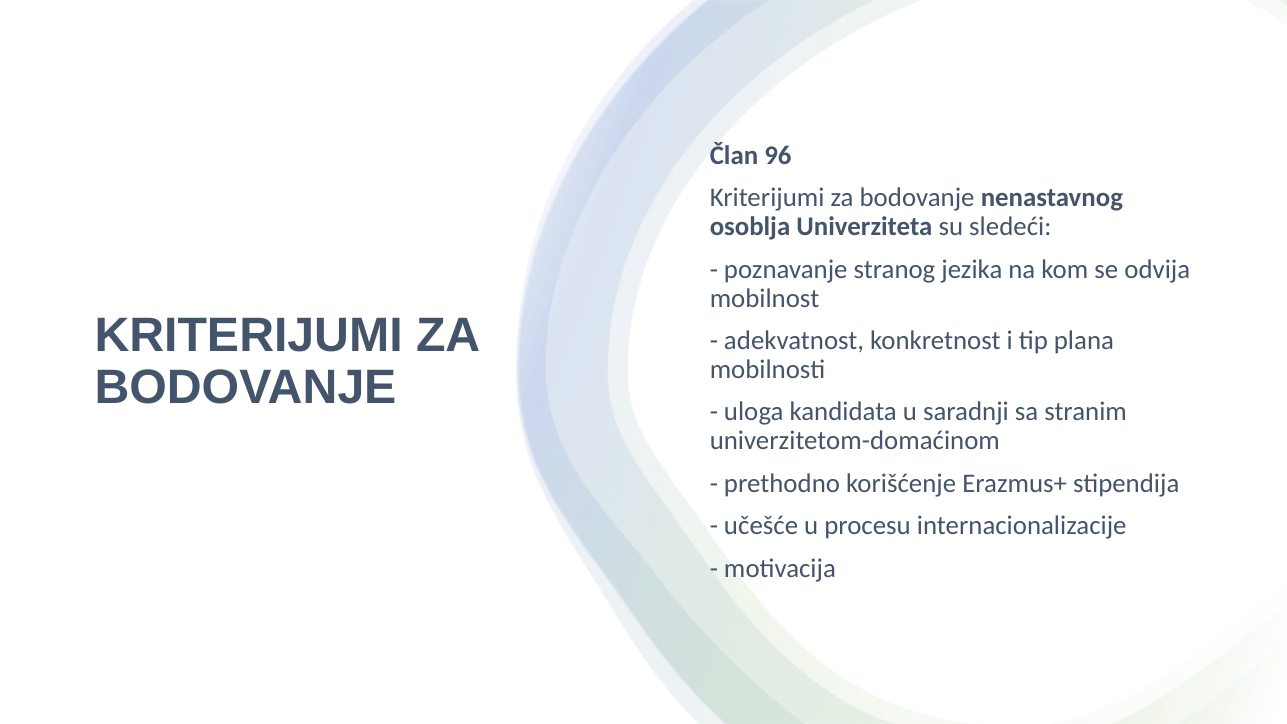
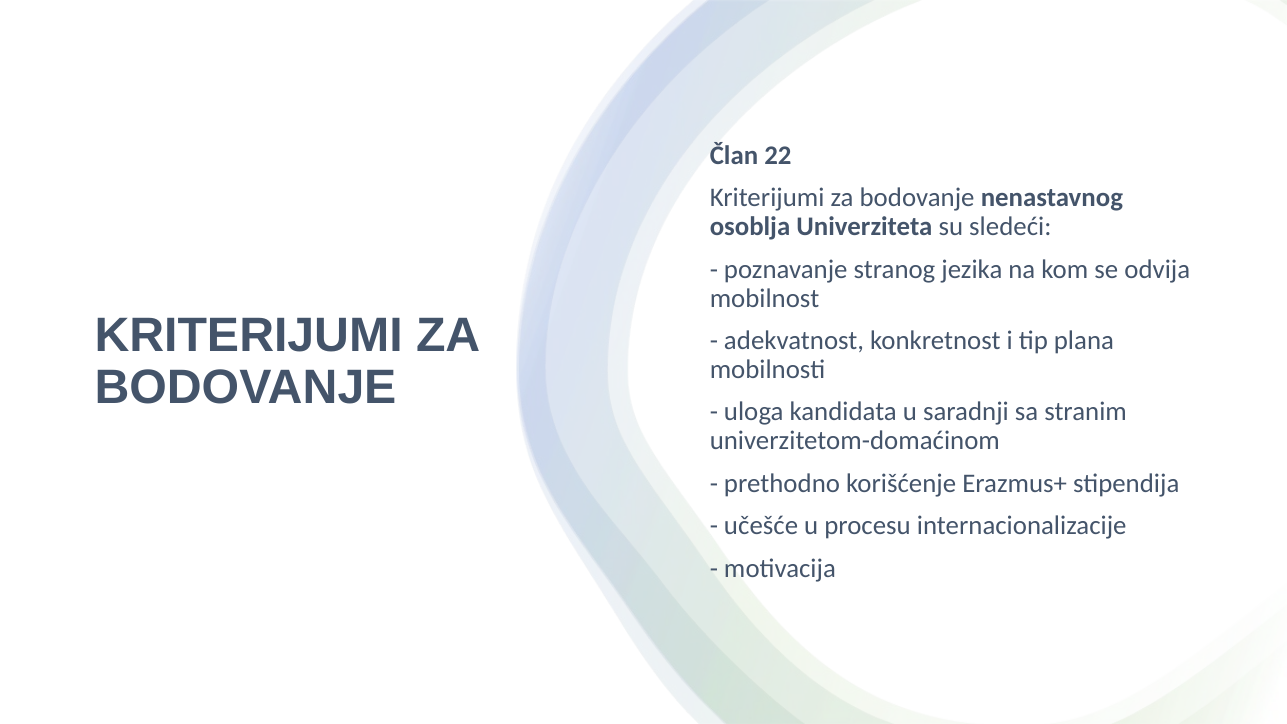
96: 96 -> 22
